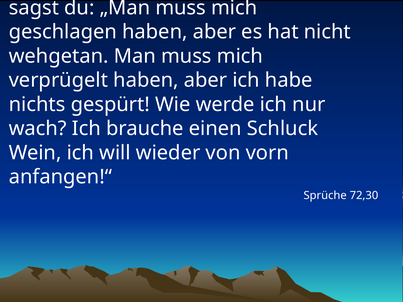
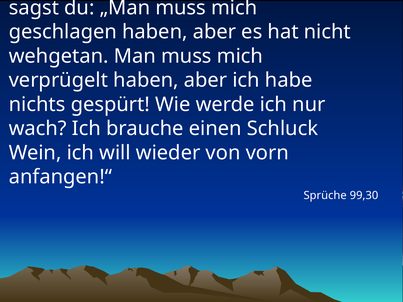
72,30: 72,30 -> 99,30
